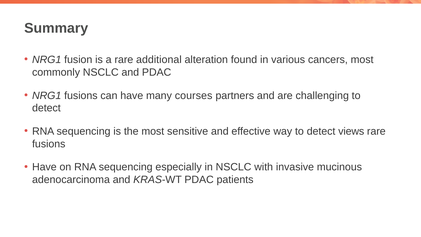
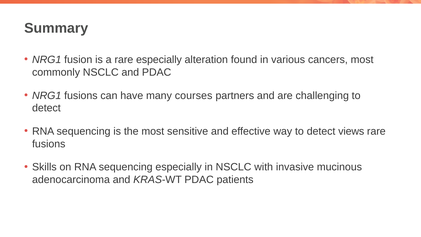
rare additional: additional -> especially
Have at (44, 167): Have -> Skills
